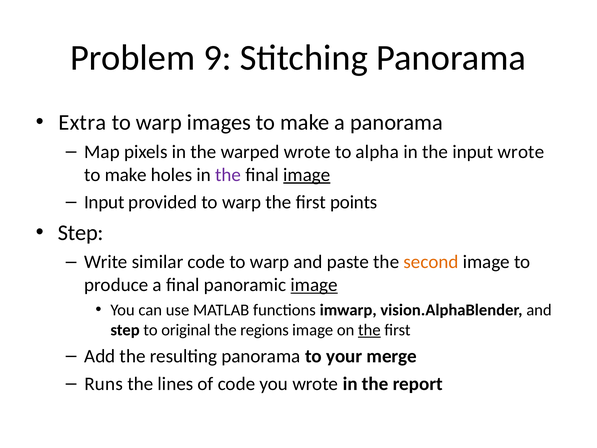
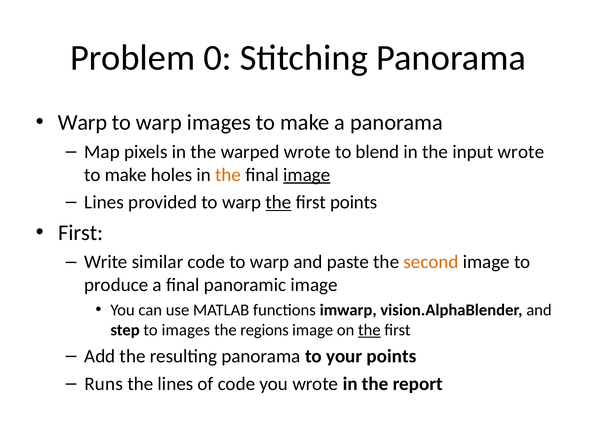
9: 9 -> 0
Extra at (82, 122): Extra -> Warp
alpha: alpha -> blend
the at (228, 175) colour: purple -> orange
Input at (104, 202): Input -> Lines
the at (278, 202) underline: none -> present
Step at (81, 233): Step -> First
image at (314, 285) underline: present -> none
to original: original -> images
your merge: merge -> points
